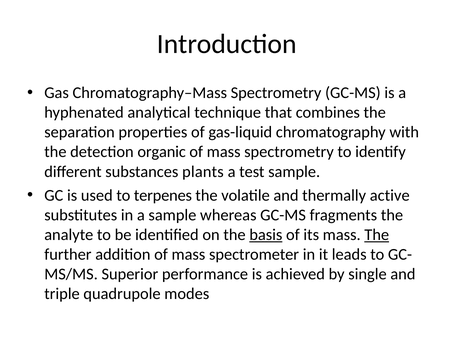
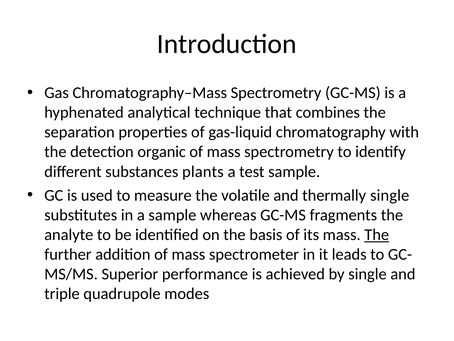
terpenes: terpenes -> measure
thermally active: active -> single
basis underline: present -> none
